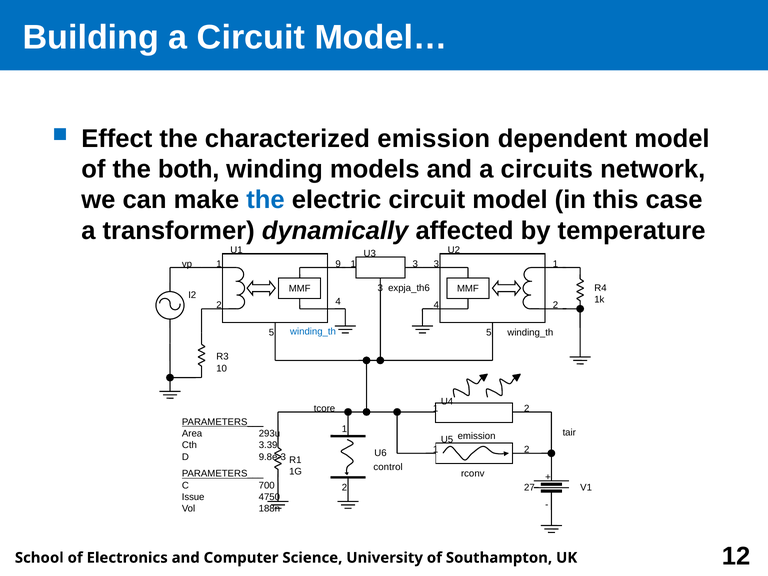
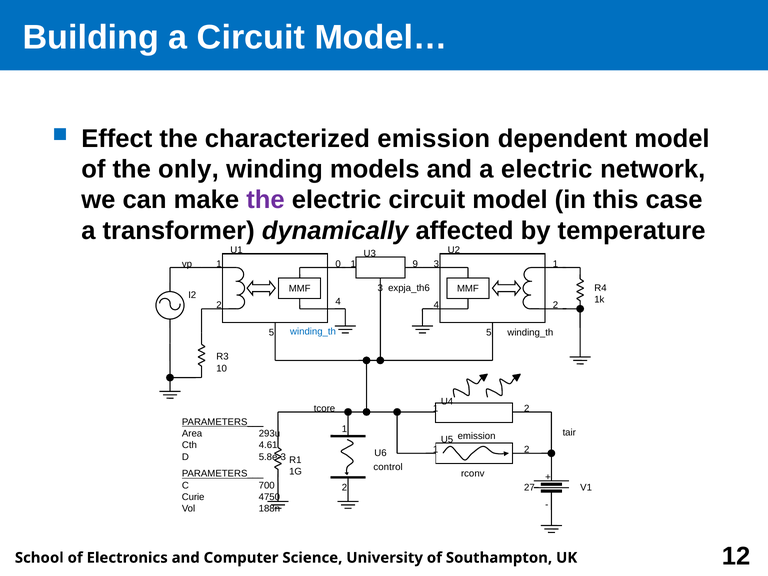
both: both -> only
a circuits: circuits -> electric
the at (265, 200) colour: blue -> purple
9: 9 -> 0
3 at (415, 264): 3 -> 9
3.39: 3.39 -> 4.61
9.8e-3: 9.8e-3 -> 5.8e-3
Issue: Issue -> Curie
